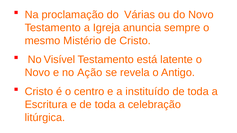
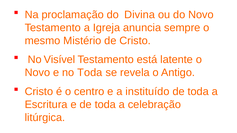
Várias: Várias -> Divina
no Ação: Ação -> Toda
